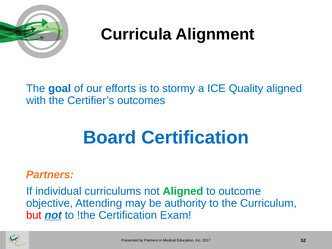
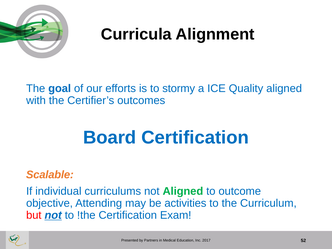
Partners at (50, 175): Partners -> Scalable
authority: authority -> activities
